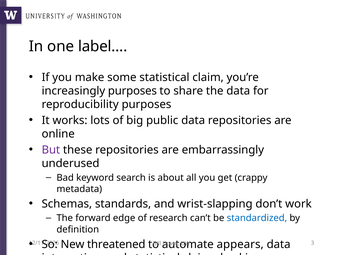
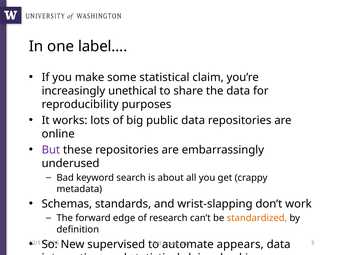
increasingly purposes: purposes -> unethical
standardized colour: blue -> orange
threatened: threatened -> supervised
